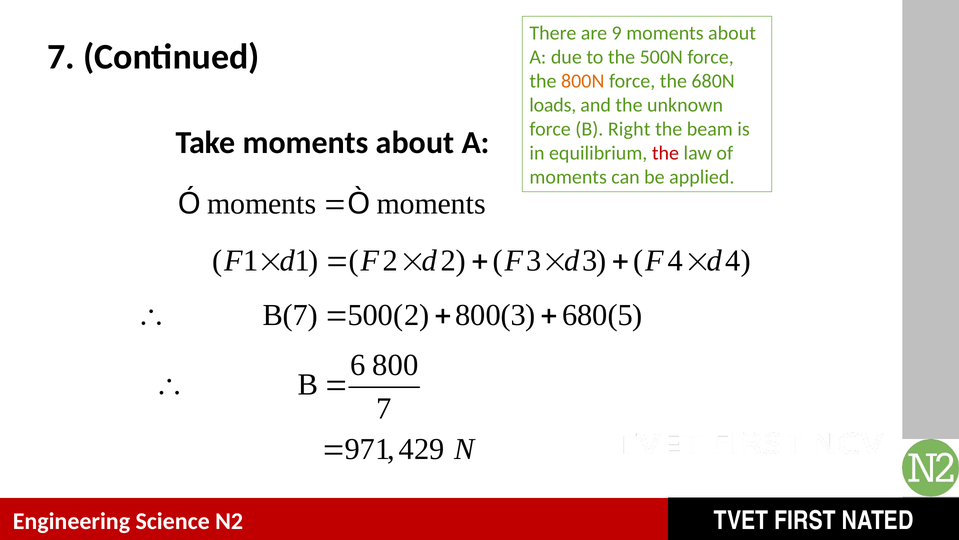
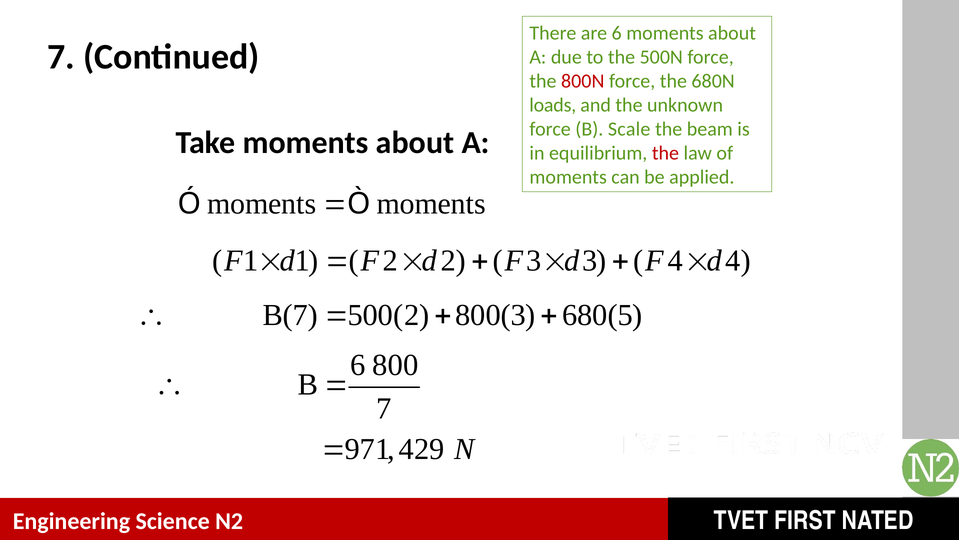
9: 9 -> 6
800N colour: orange -> red
Right: Right -> Scale
